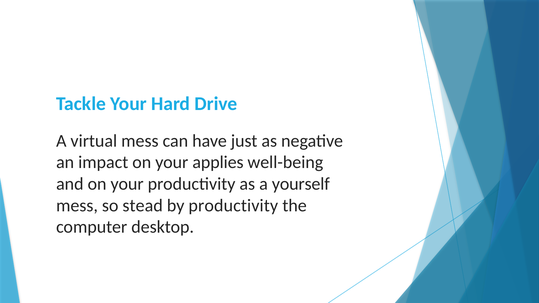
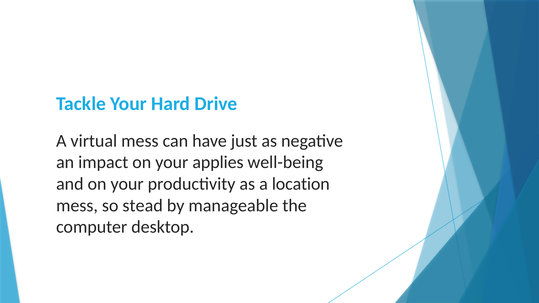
yourself: yourself -> location
by productivity: productivity -> manageable
